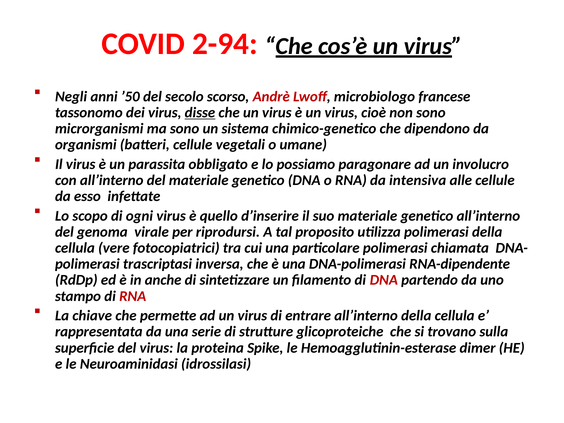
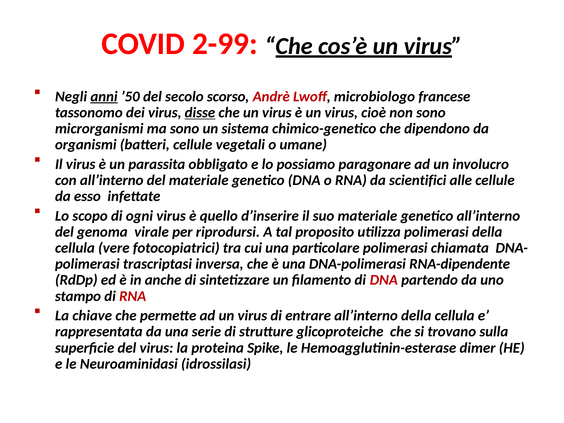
2-94: 2-94 -> 2-99
anni underline: none -> present
intensiva: intensiva -> scientifici
